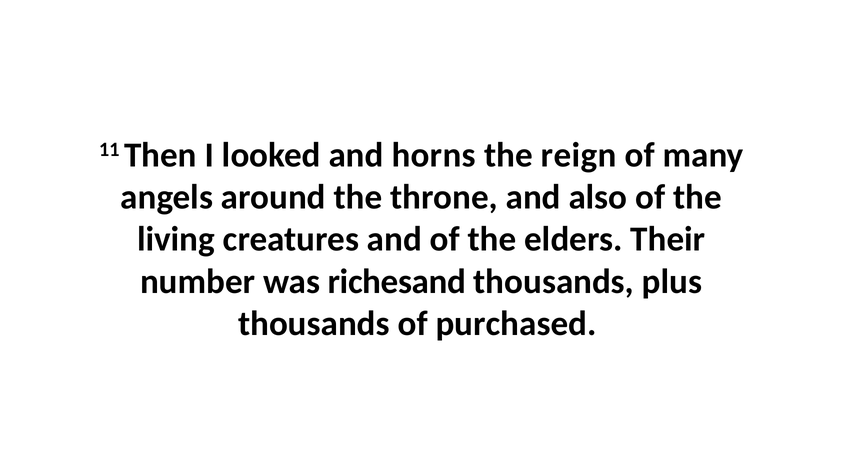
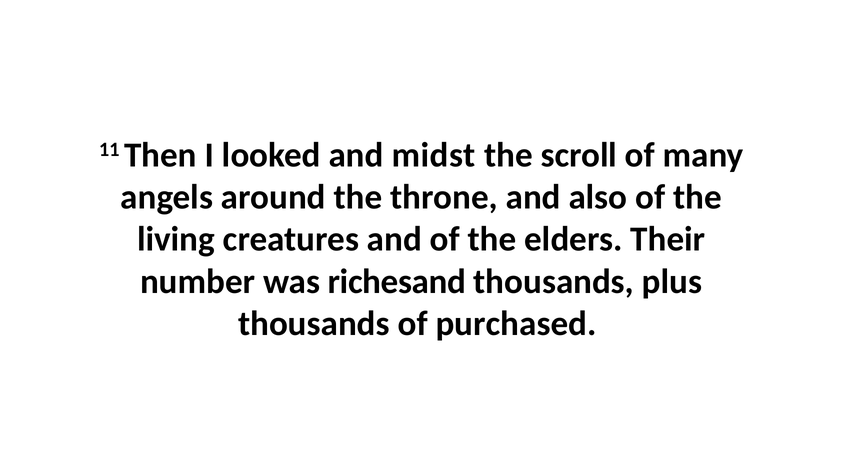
horns: horns -> midst
reign: reign -> scroll
